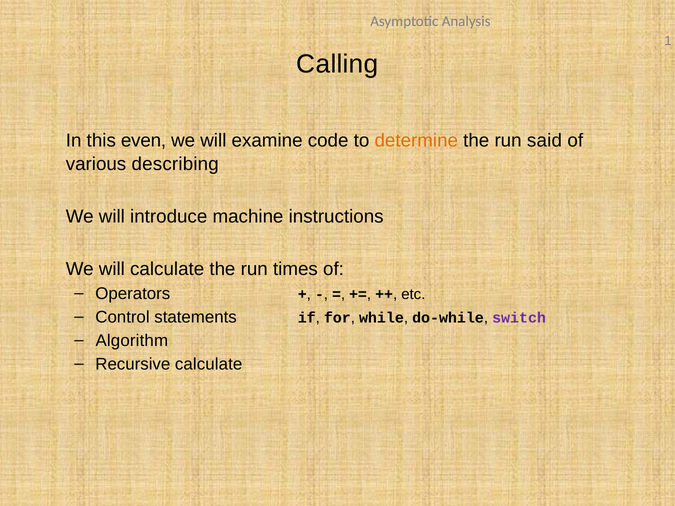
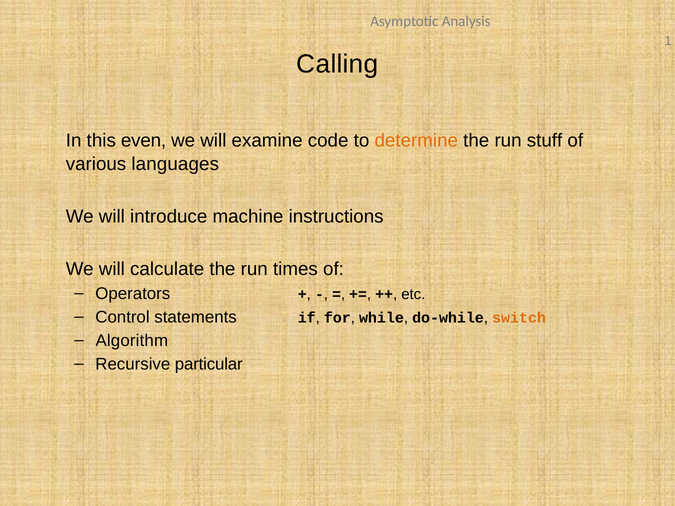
said: said -> stuff
describing: describing -> languages
switch colour: purple -> orange
Recursive calculate: calculate -> particular
